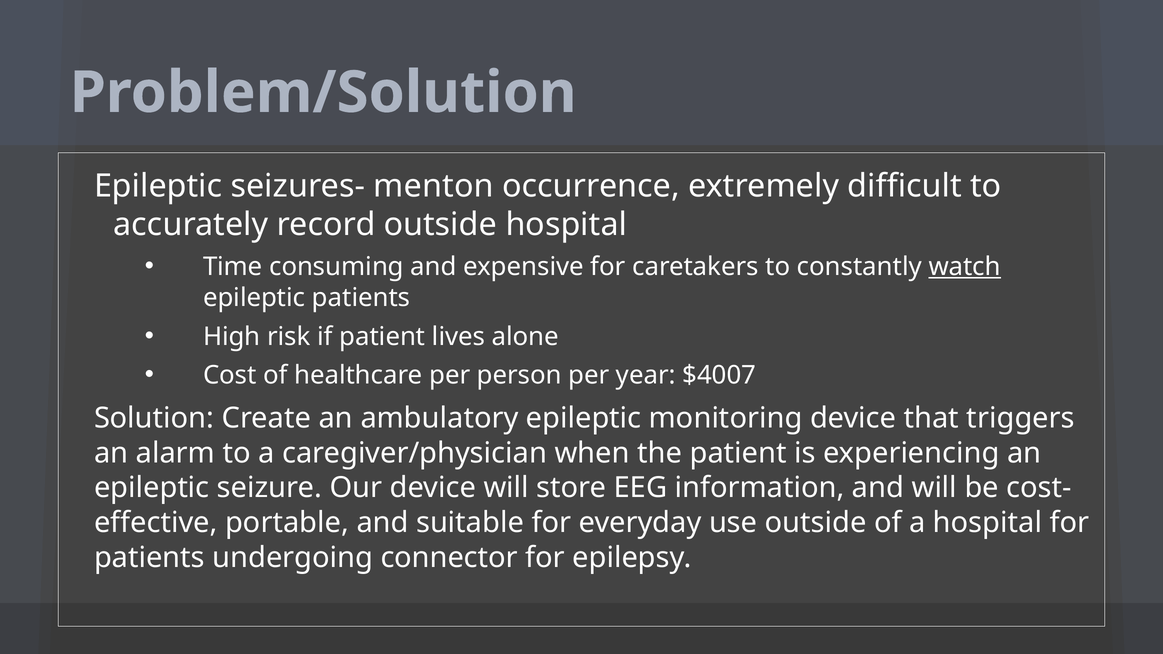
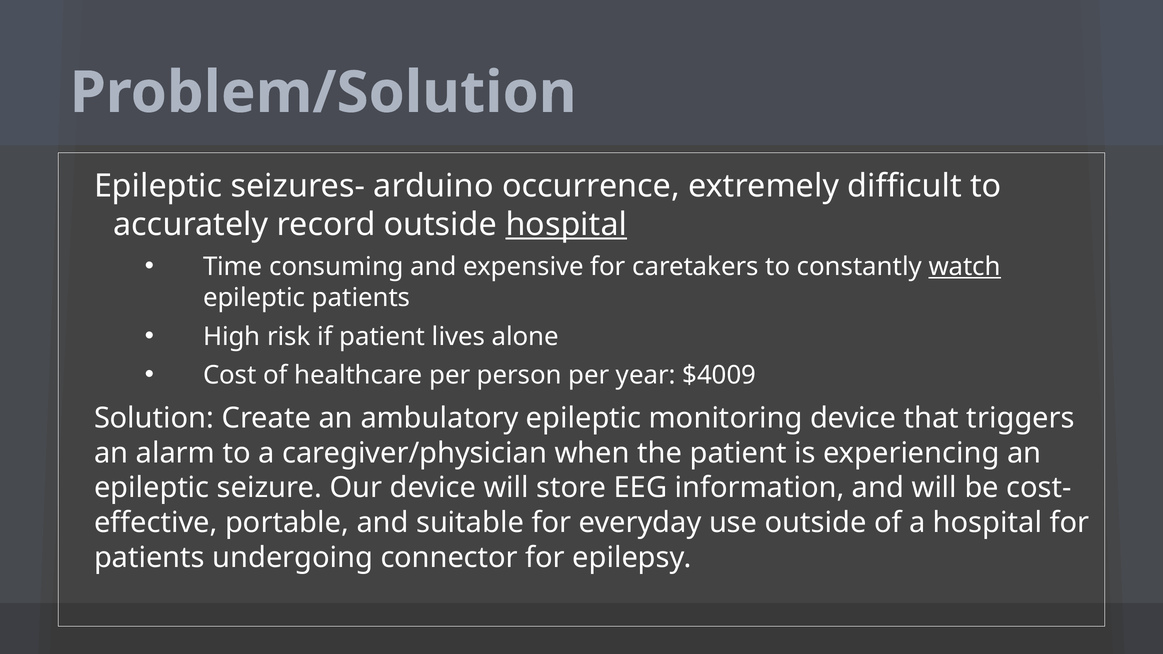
menton: menton -> arduino
hospital at (566, 225) underline: none -> present
$4007: $4007 -> $4009
